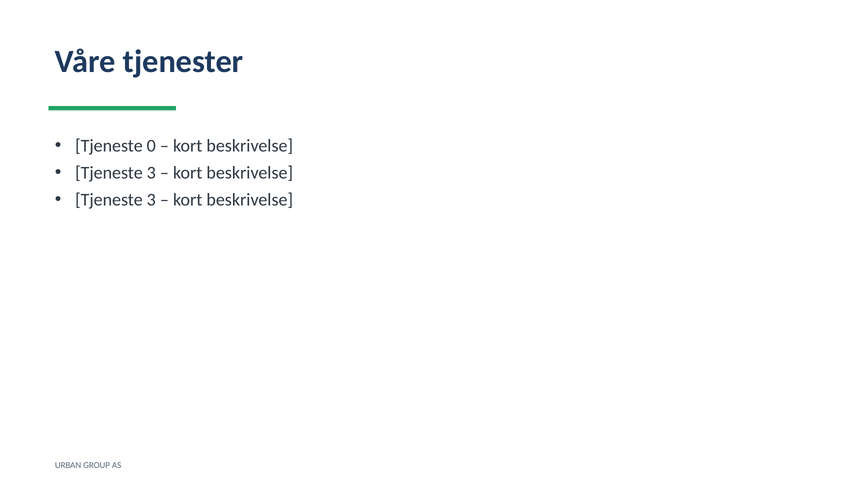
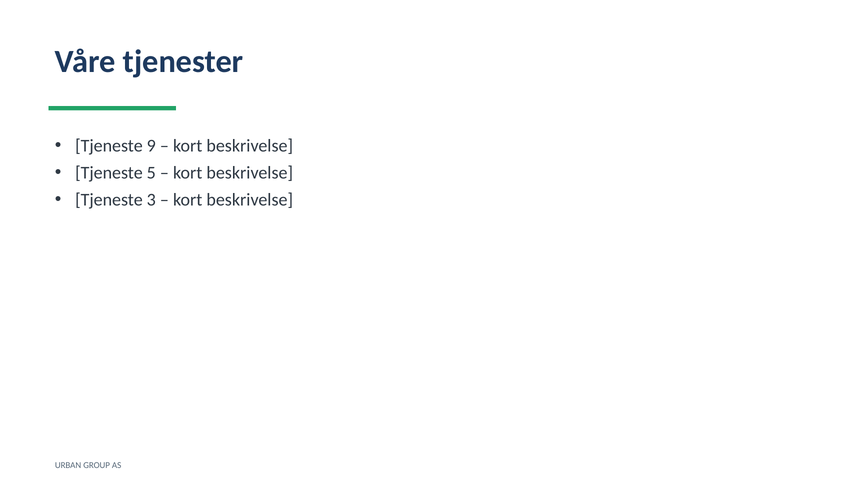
0: 0 -> 9
3 at (151, 173): 3 -> 5
